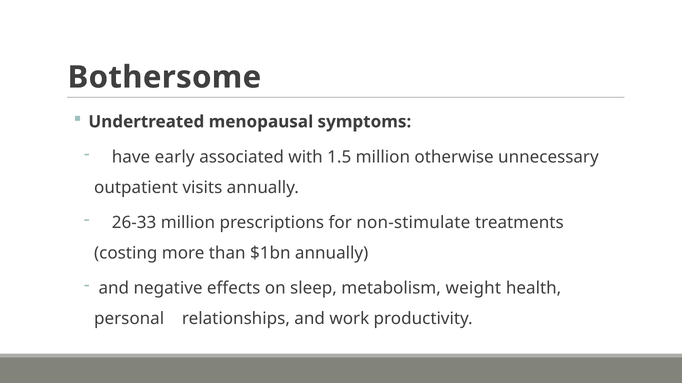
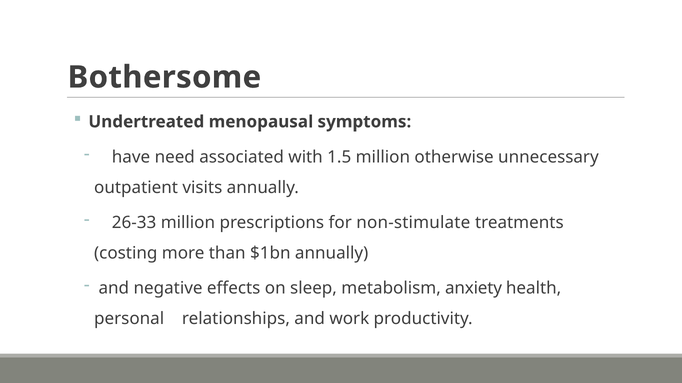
early: early -> need
weight: weight -> anxiety
